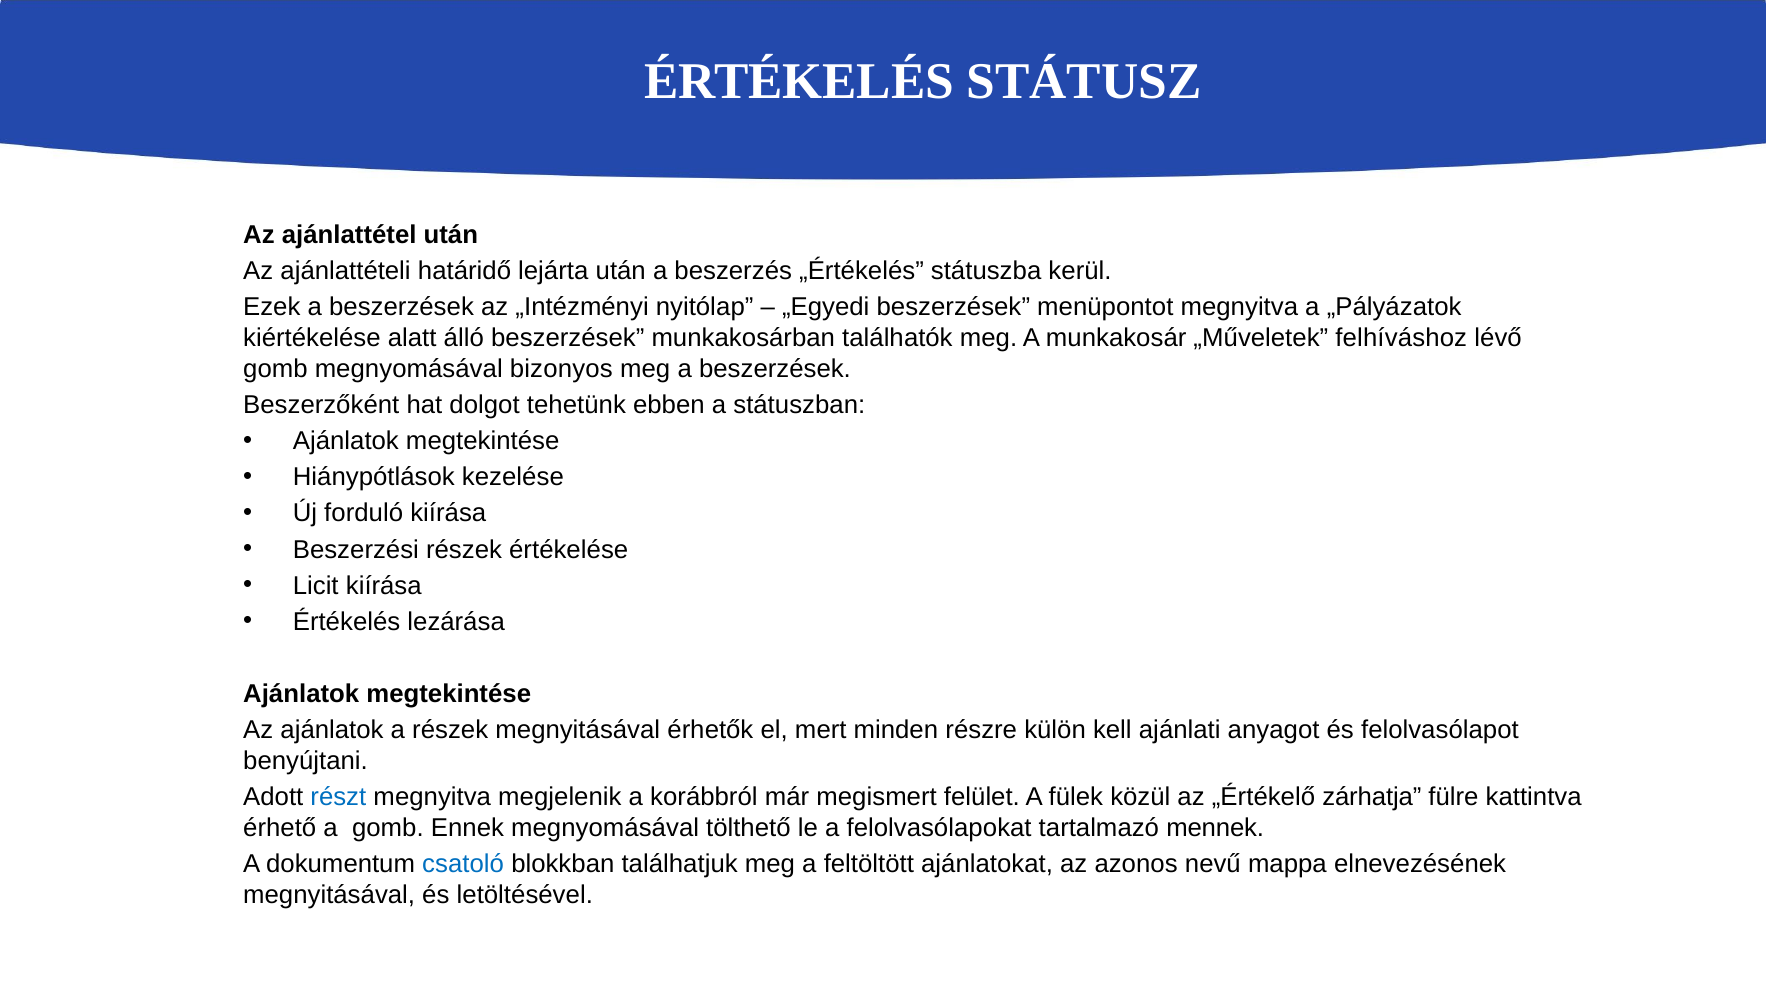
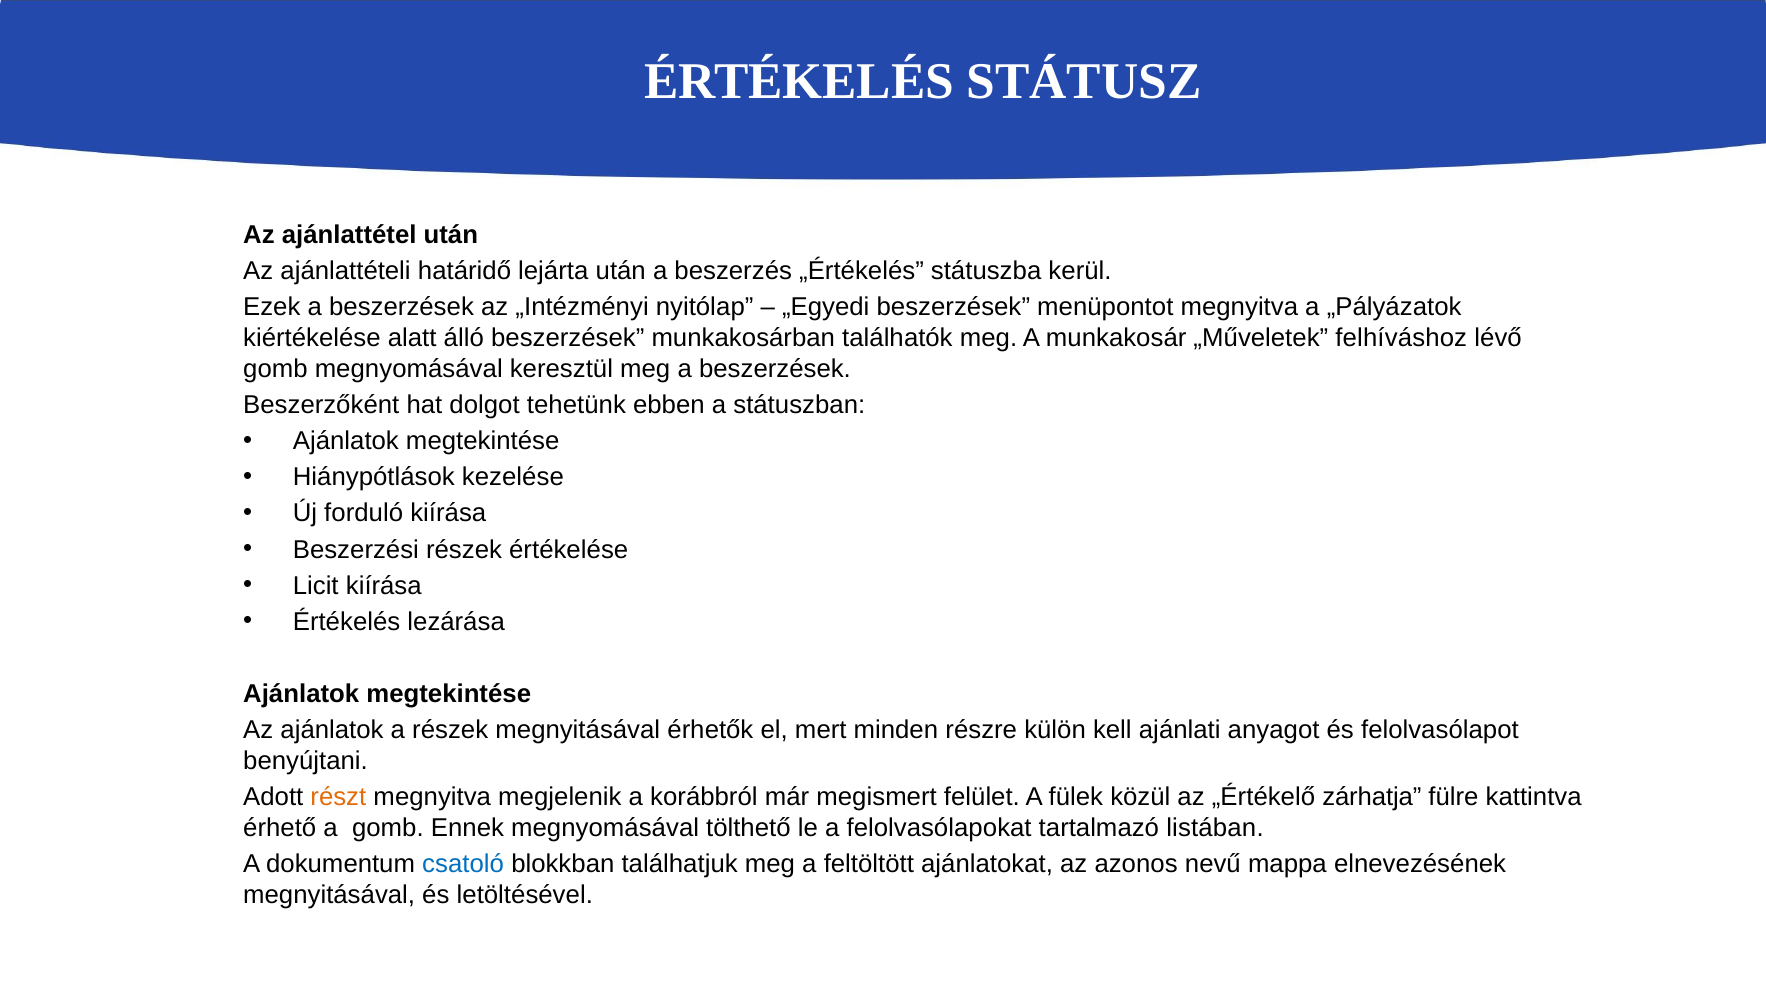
bizonyos: bizonyos -> keresztül
részt colour: blue -> orange
mennek: mennek -> listában
